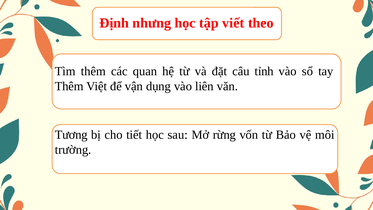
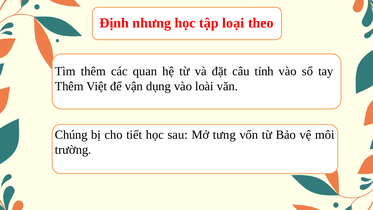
viết: viết -> loại
liên: liên -> loài
Tương: Tương -> Chúng
rừng: rừng -> tưng
